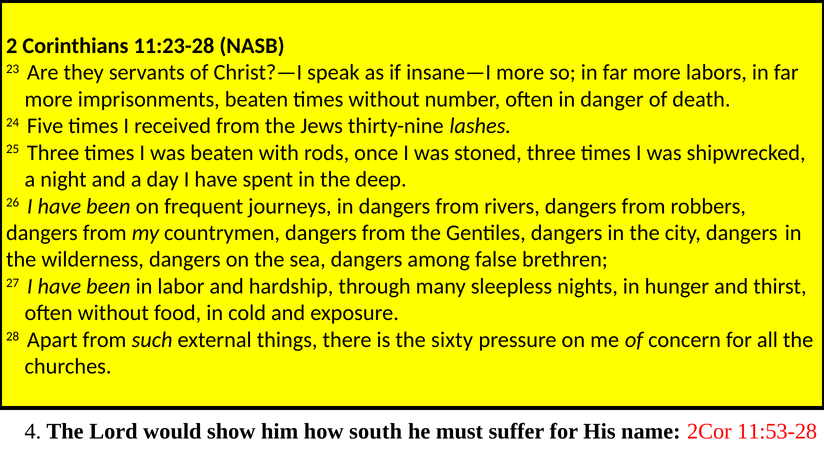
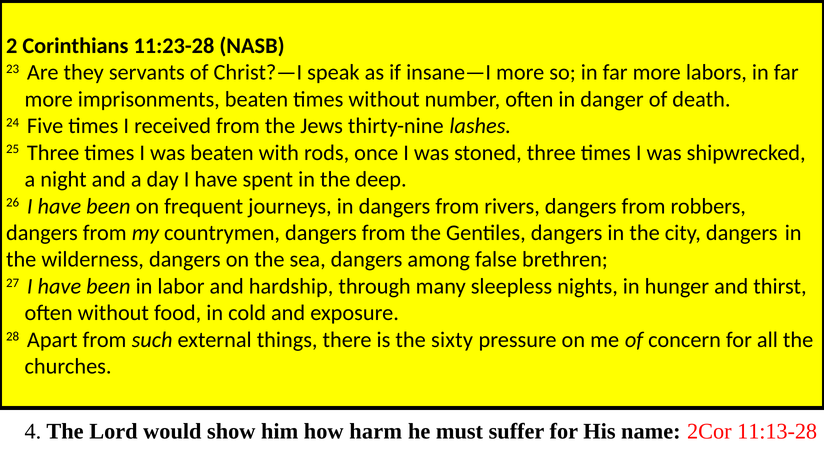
how south: south -> harm
11:53-28: 11:53-28 -> 11:13-28
